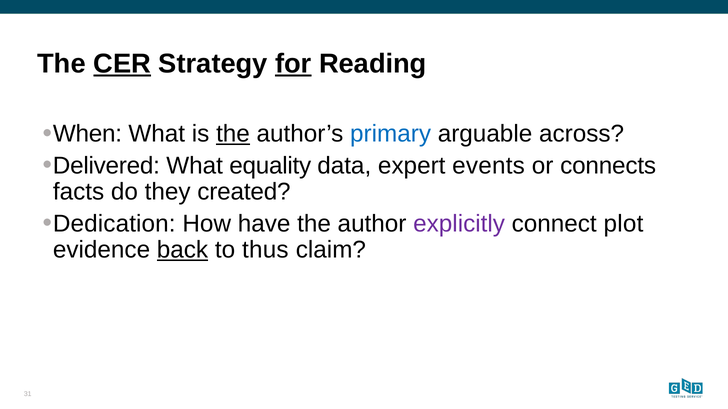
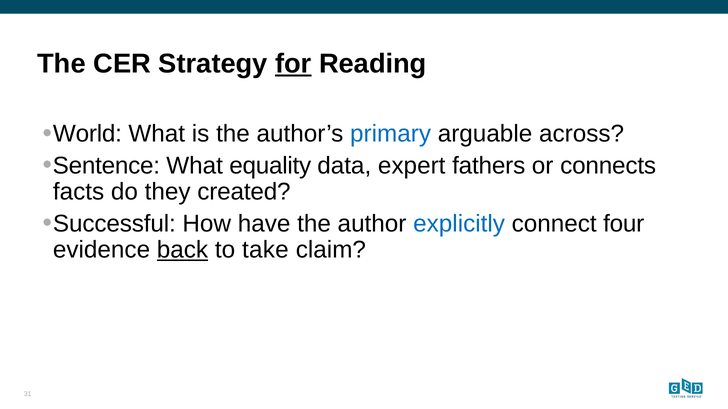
CER underline: present -> none
When: When -> World
the at (233, 134) underline: present -> none
Delivered: Delivered -> Sentence
events: events -> fathers
Dedication: Dedication -> Successful
explicitly colour: purple -> blue
plot: plot -> four
thus: thus -> take
